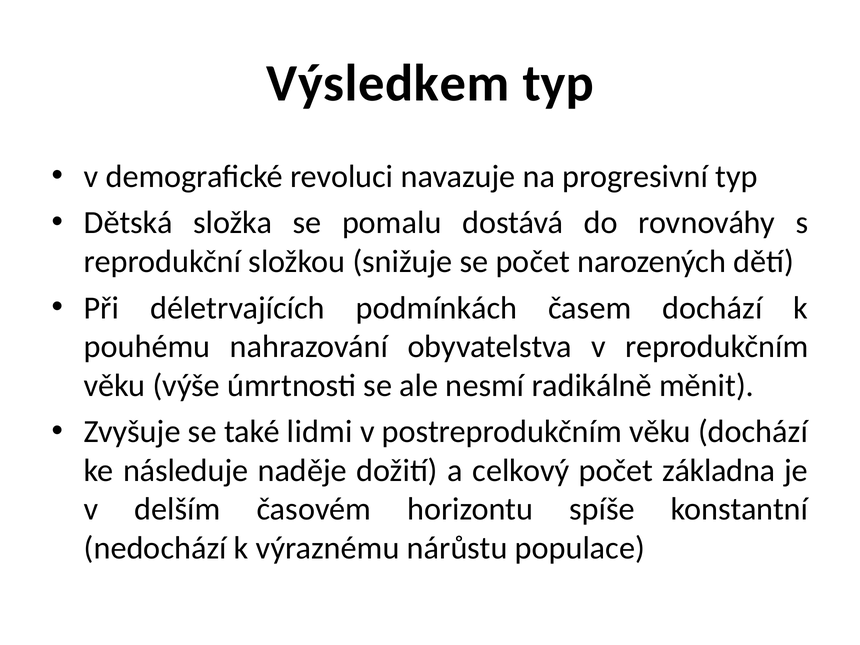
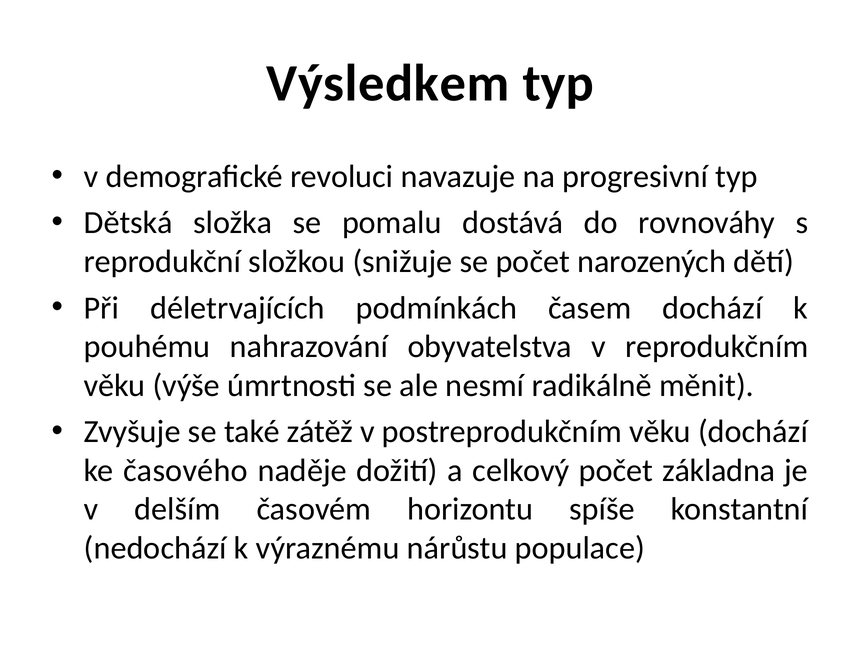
lidmi: lidmi -> zátěž
následuje: následuje -> časového
